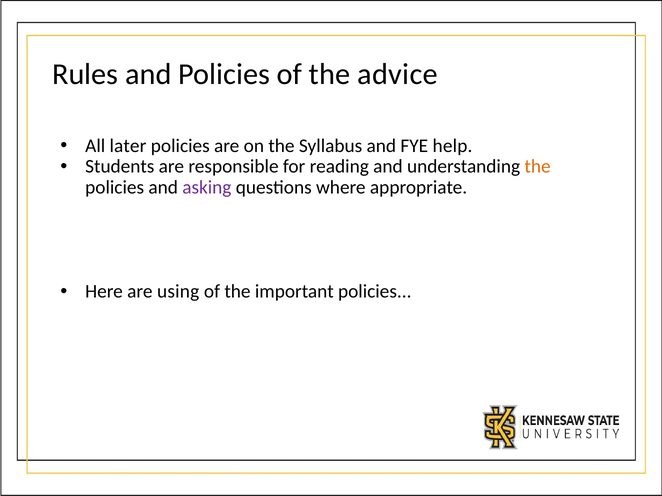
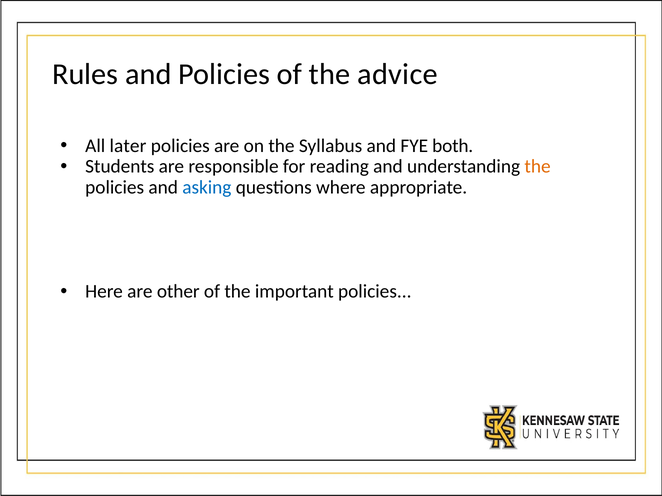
help: help -> both
asking colour: purple -> blue
using: using -> other
